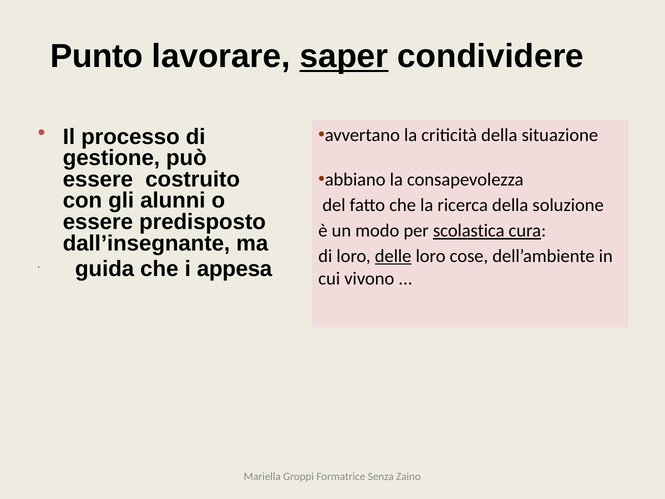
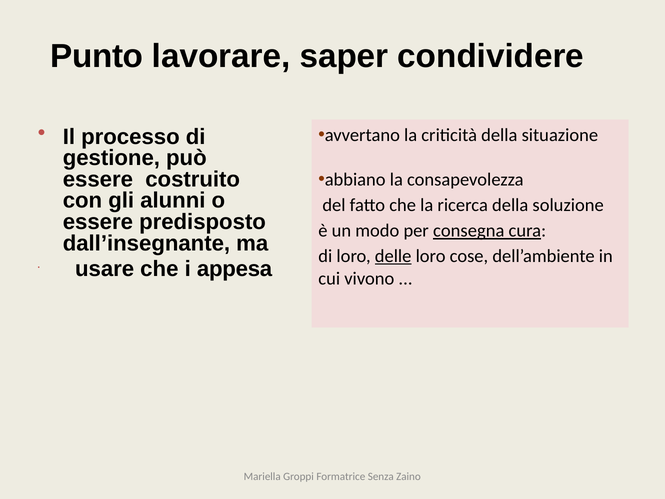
saper underline: present -> none
scolastica: scolastica -> consegna
guida: guida -> usare
